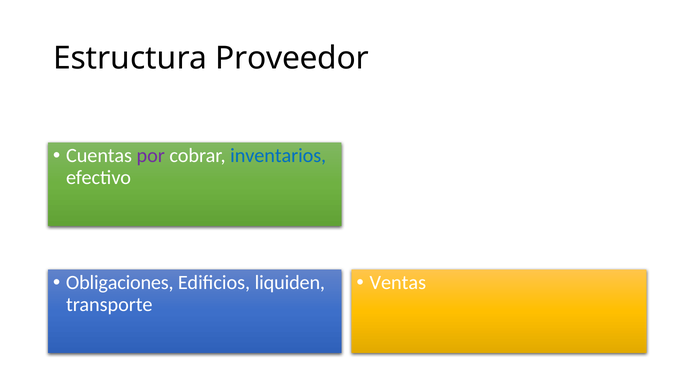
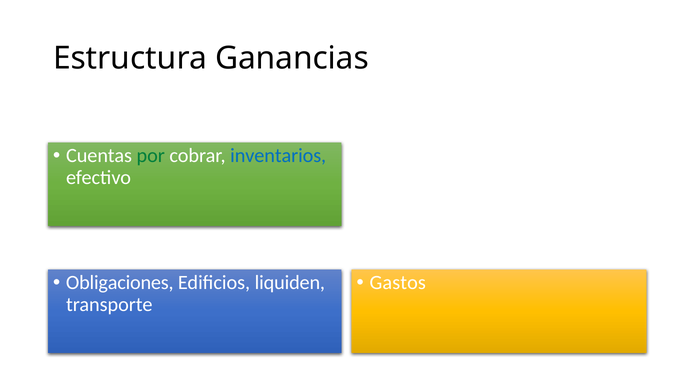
Proveedor: Proveedor -> Ganancias
por colour: purple -> green
Ventas: Ventas -> Gastos
